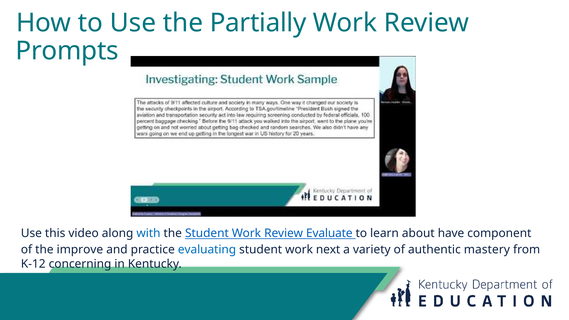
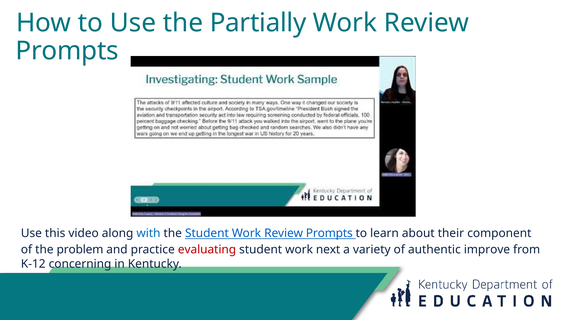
Student Work Review Evaluate: Evaluate -> Prompts
have: have -> their
improve: improve -> problem
evaluating colour: blue -> red
mastery: mastery -> improve
